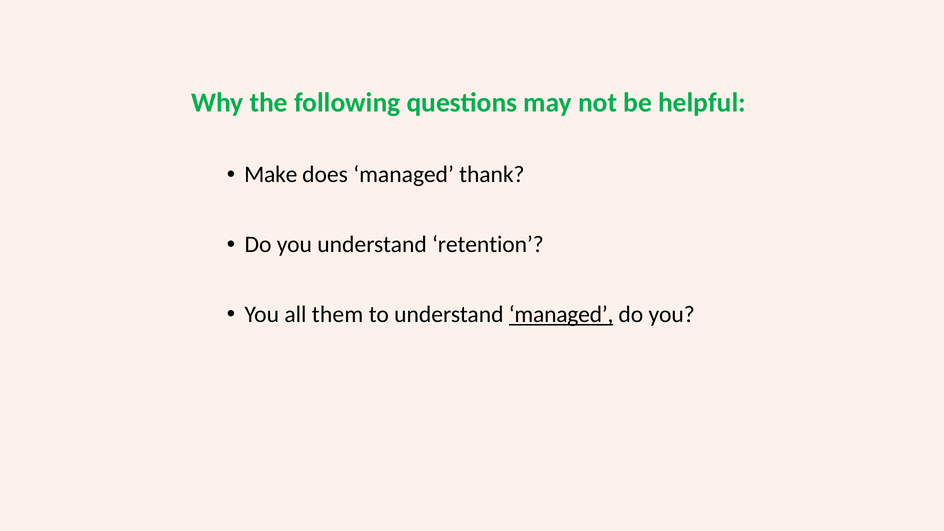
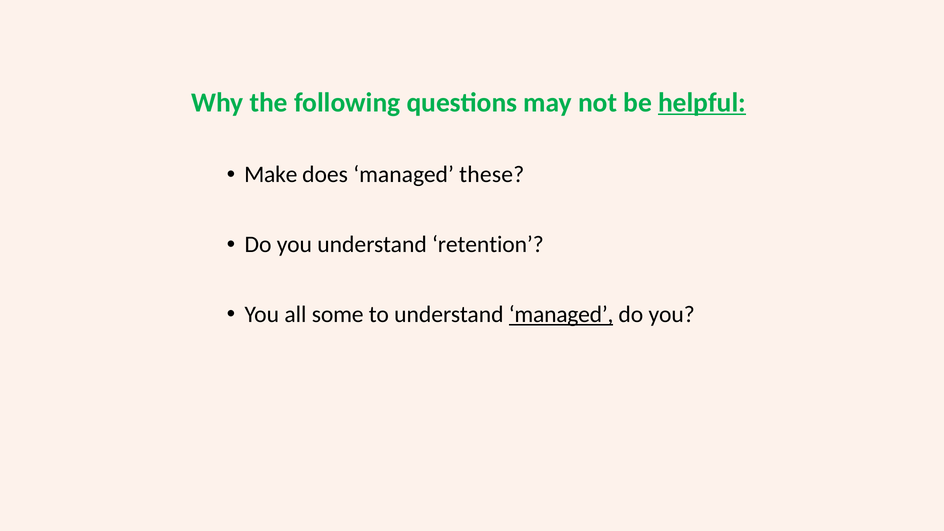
helpful underline: none -> present
thank: thank -> these
them: them -> some
